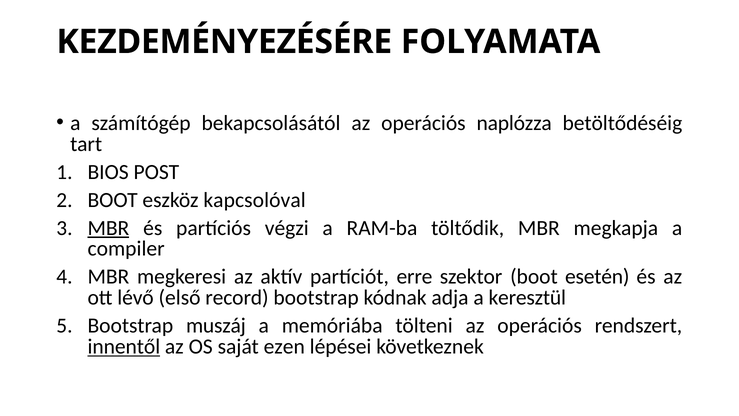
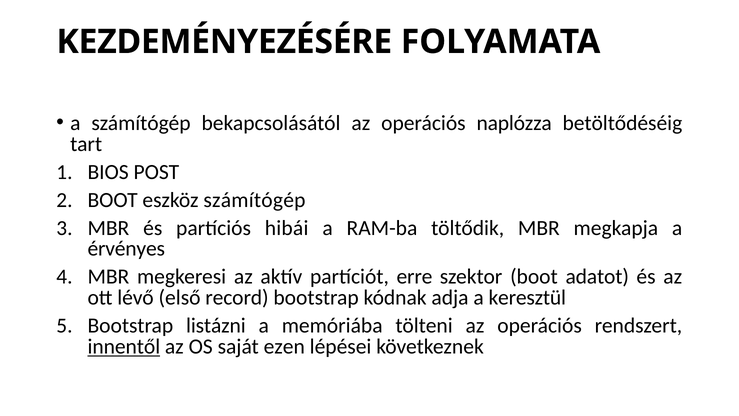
eszköz kapcsolóval: kapcsolóval -> számítógép
MBR at (108, 228) underline: present -> none
végzi: végzi -> hibái
compiler: compiler -> érvényes
esetén: esetén -> adatot
muszáj: muszáj -> listázni
